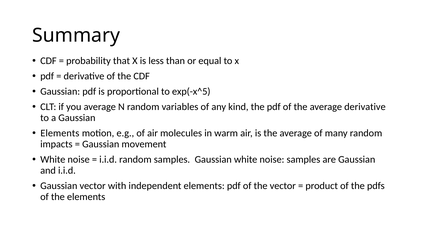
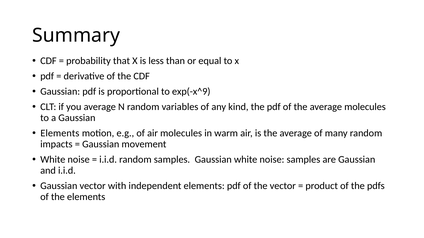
exp(-x^5: exp(-x^5 -> exp(-x^9
average derivative: derivative -> molecules
